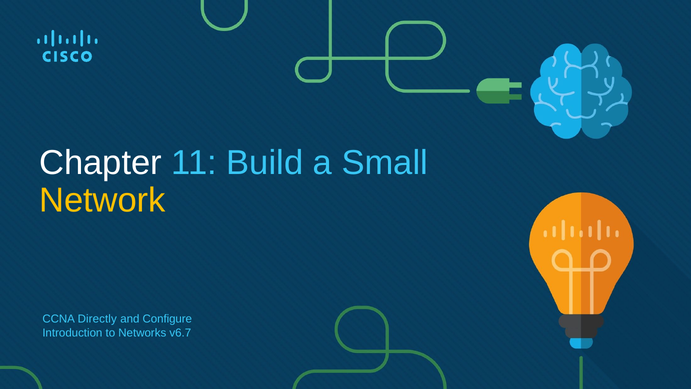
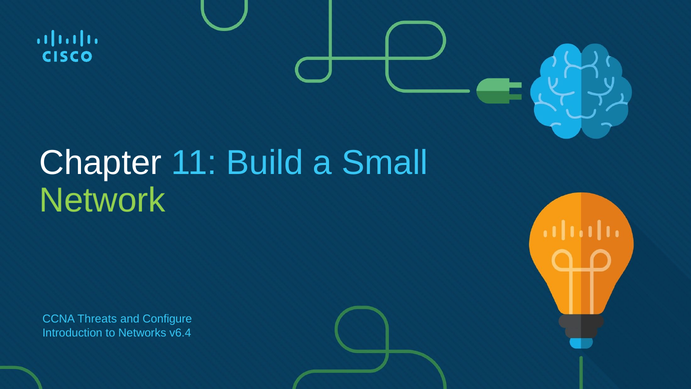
Network colour: yellow -> light green
Directly: Directly -> Threats
v6.7: v6.7 -> v6.4
